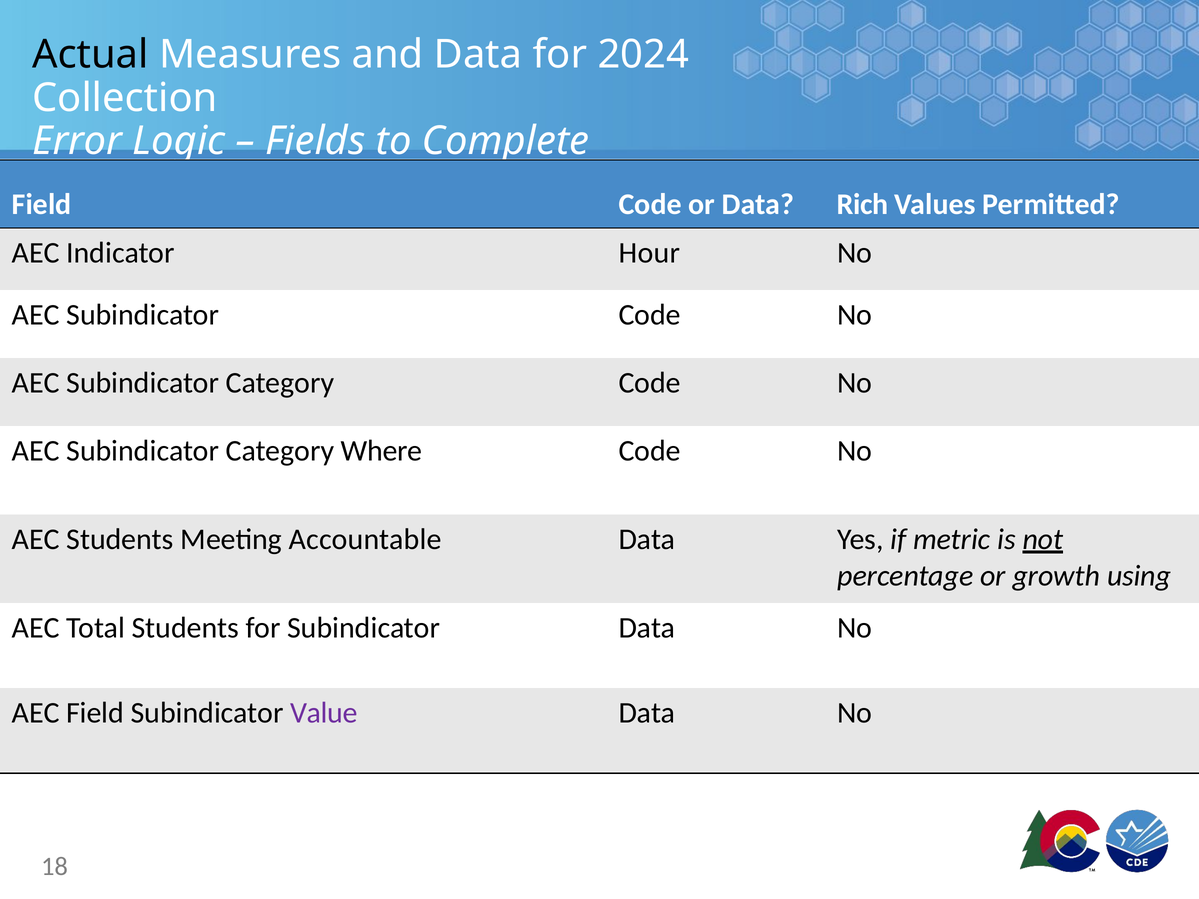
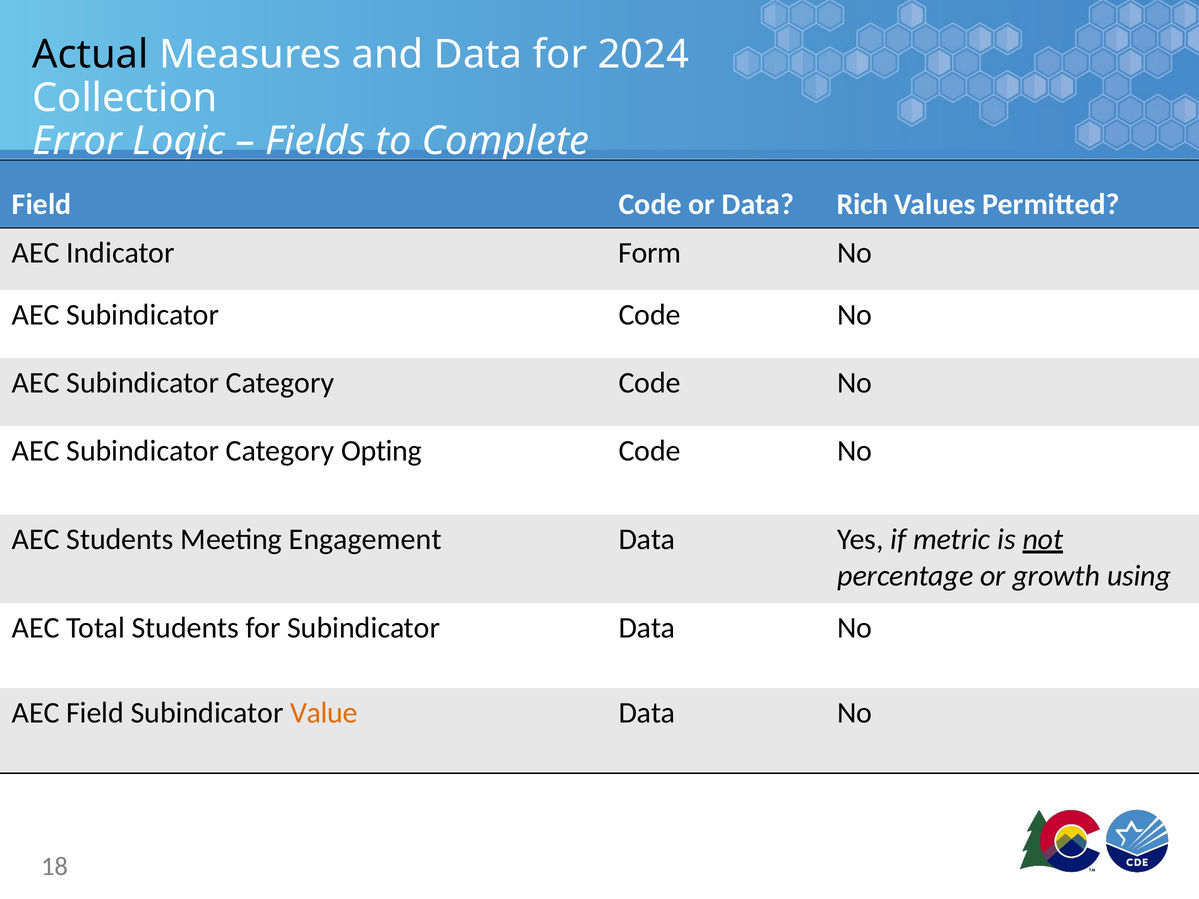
Hour: Hour -> Form
Where: Where -> Opting
Accountable: Accountable -> Engagement
Value colour: purple -> orange
